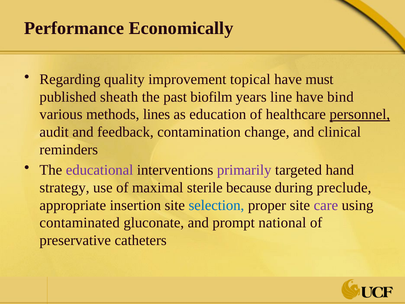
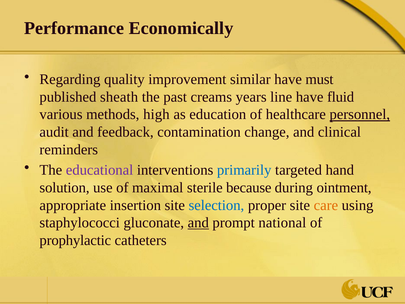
topical: topical -> similar
biofilm: biofilm -> creams
bind: bind -> fluid
lines: lines -> high
primarily colour: purple -> blue
strategy: strategy -> solution
preclude: preclude -> ointment
care colour: purple -> orange
contaminated: contaminated -> staphylococci
and at (198, 223) underline: none -> present
preservative: preservative -> prophylactic
